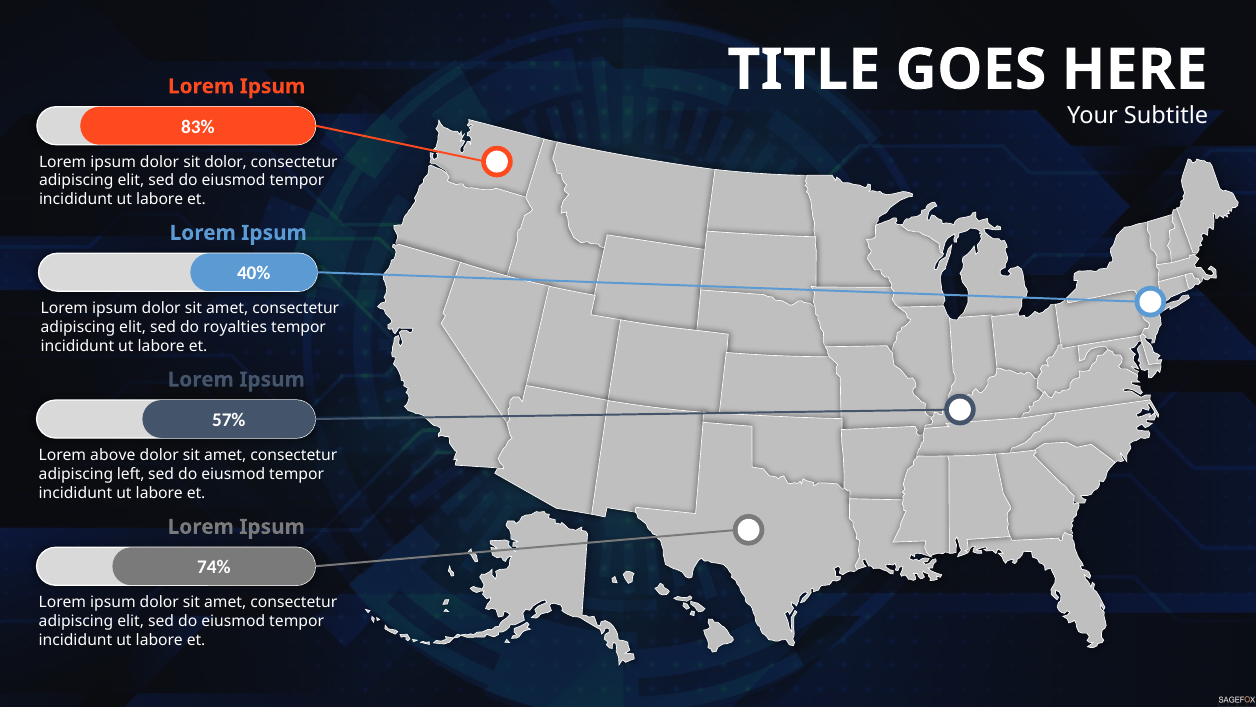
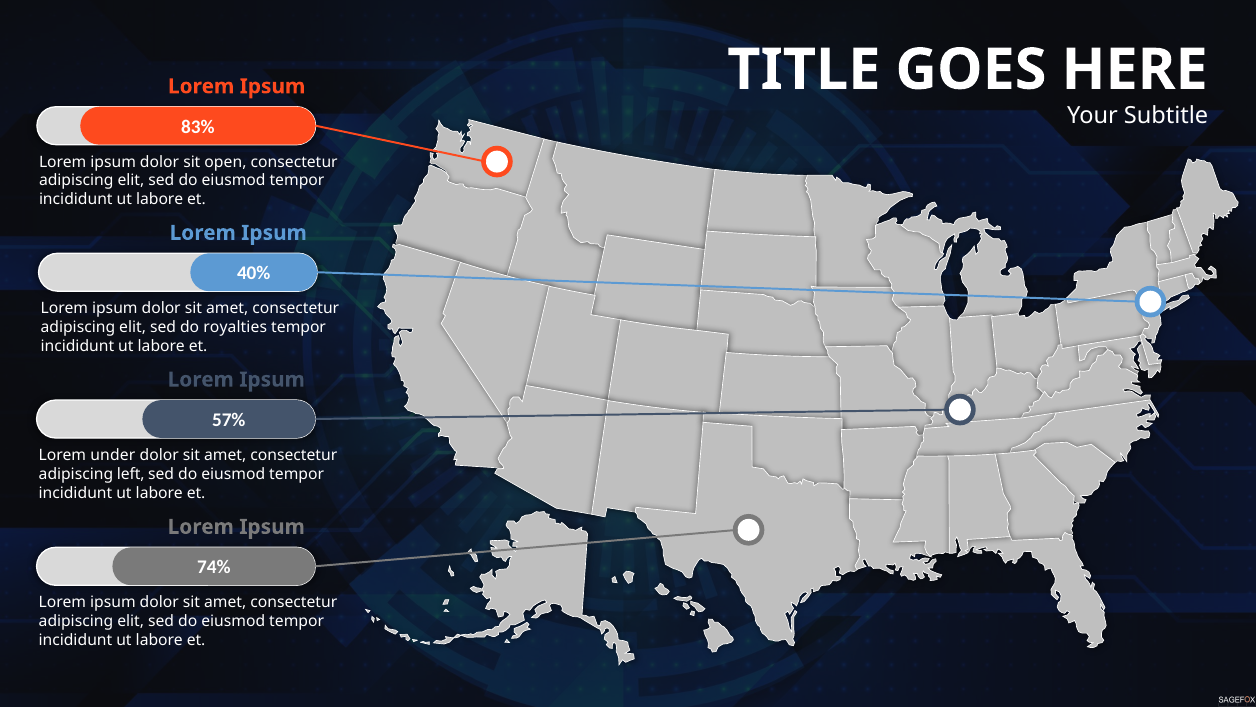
sit dolor: dolor -> open
above: above -> under
